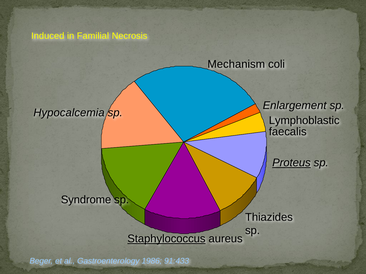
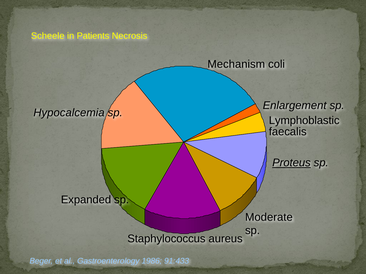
Induced: Induced -> Scheele
Familial: Familial -> Patients
Syndrome: Syndrome -> Expanded
Thiazides: Thiazides -> Moderate
Staphylococcus underline: present -> none
